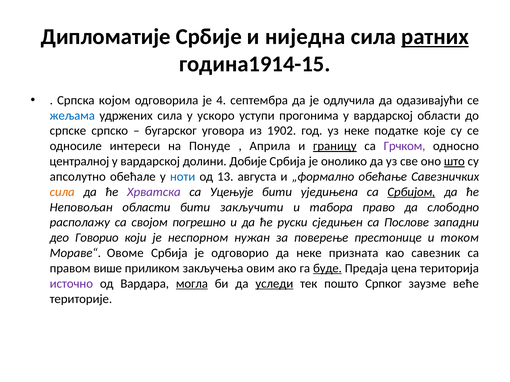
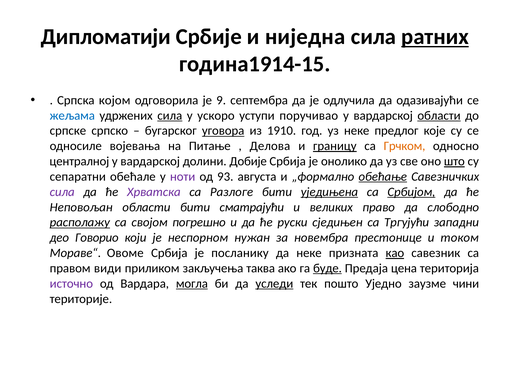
Дипломатије: Дипломатије -> Дипломатији
4: 4 -> 9
сила at (170, 116) underline: none -> present
прогонима: прогонима -> поручивао
области at (439, 116) underline: none -> present
уговора underline: none -> present
1902: 1902 -> 1910
податке: податке -> предлог
интереси: интереси -> војевања
Понуде: Понуде -> Питање
Априла: Априла -> Делова
Грчком colour: purple -> orange
апсолутно: апсолутно -> сепаратни
ноти colour: blue -> purple
13: 13 -> 93
обећање underline: none -> present
сила at (62, 192) colour: orange -> purple
Уцењује: Уцењује -> Разлоге
уједињена underline: none -> present
закључити: закључити -> сматрајући
табора: табора -> великих
располажу underline: none -> present
Послове: Послове -> Тргујући
поверење: поверење -> новембра
одговорио: одговорио -> посланику
као underline: none -> present
више: више -> види
овим: овим -> таква
Српког: Српког -> Уједно
веће: веће -> чини
